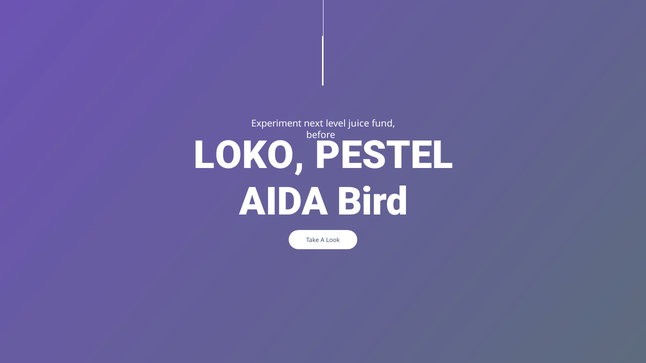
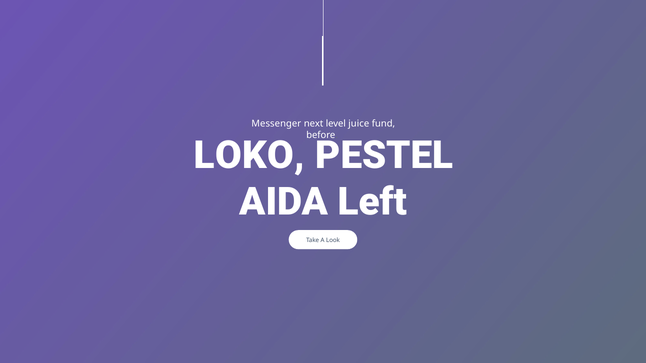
Experiment: Experiment -> Messenger
Bird: Bird -> Left
